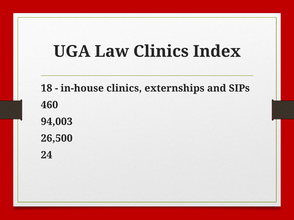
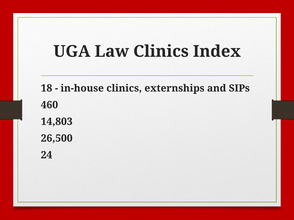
94,003: 94,003 -> 14,803
